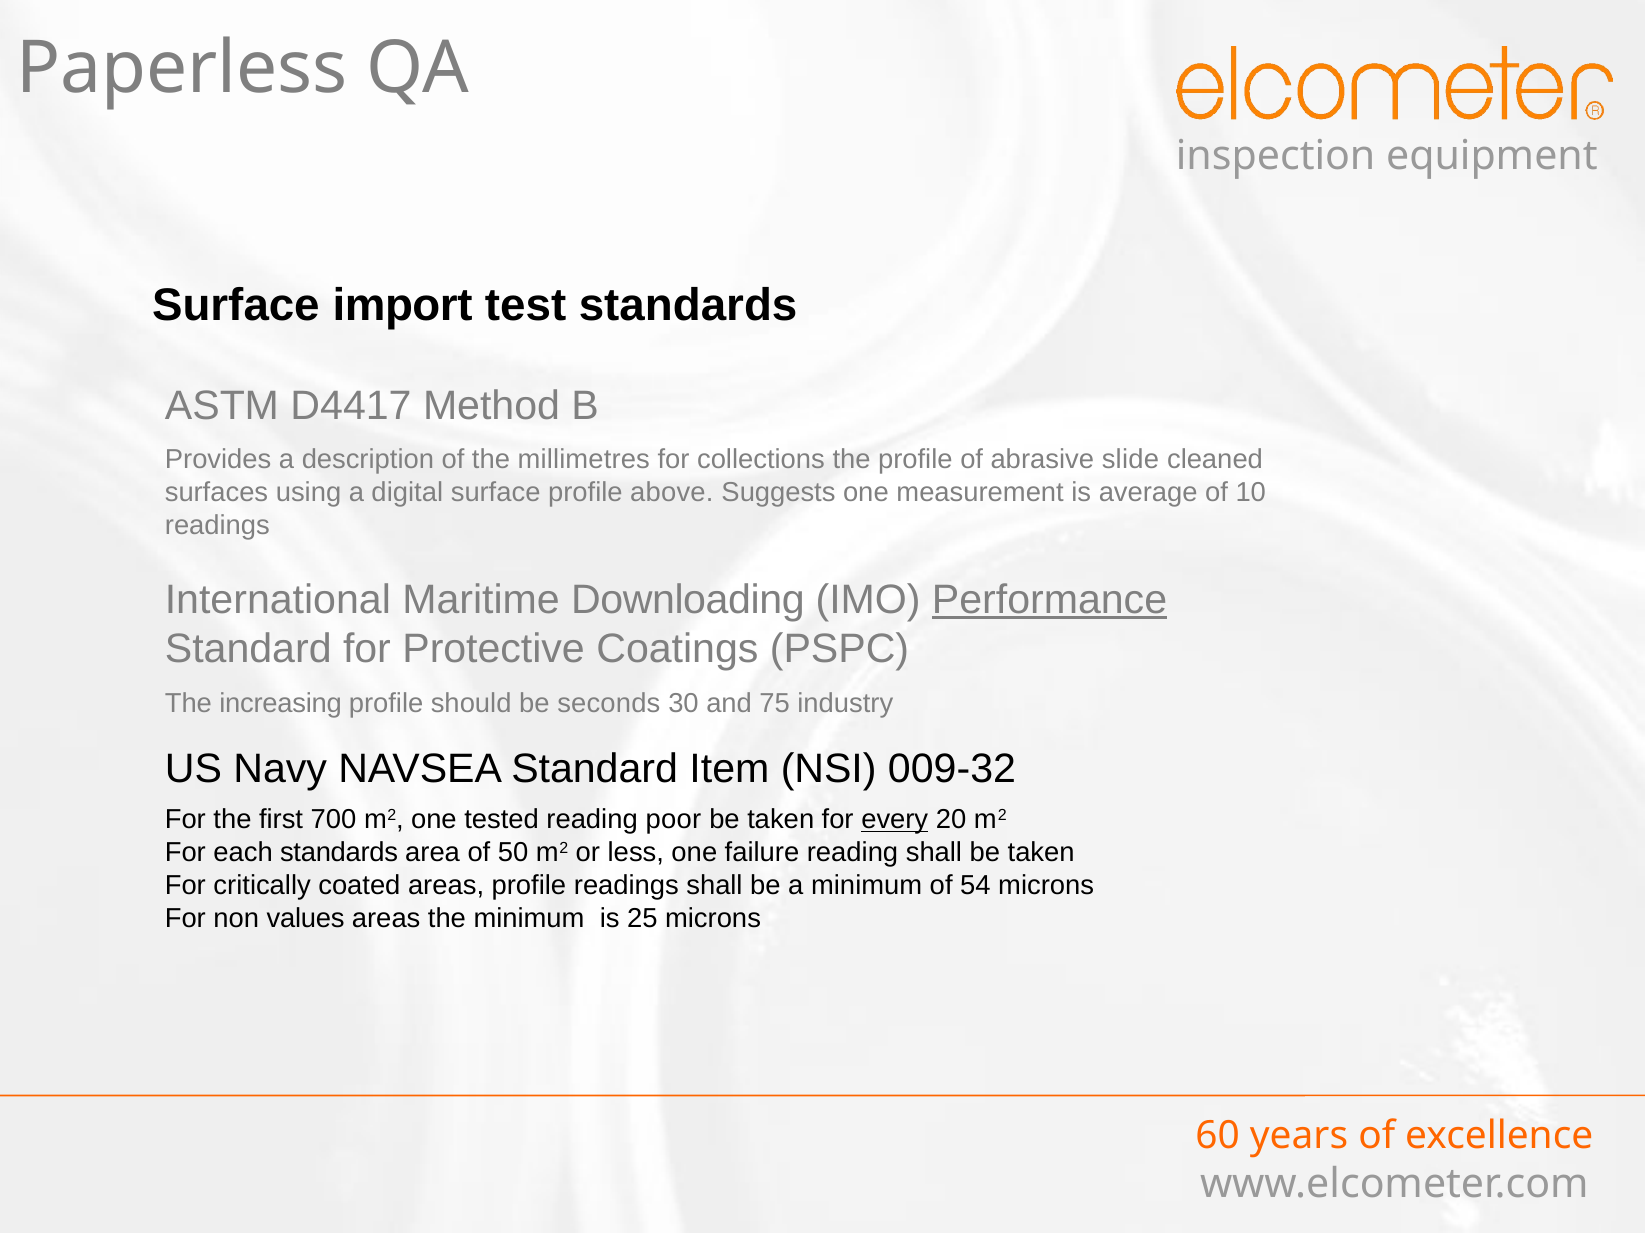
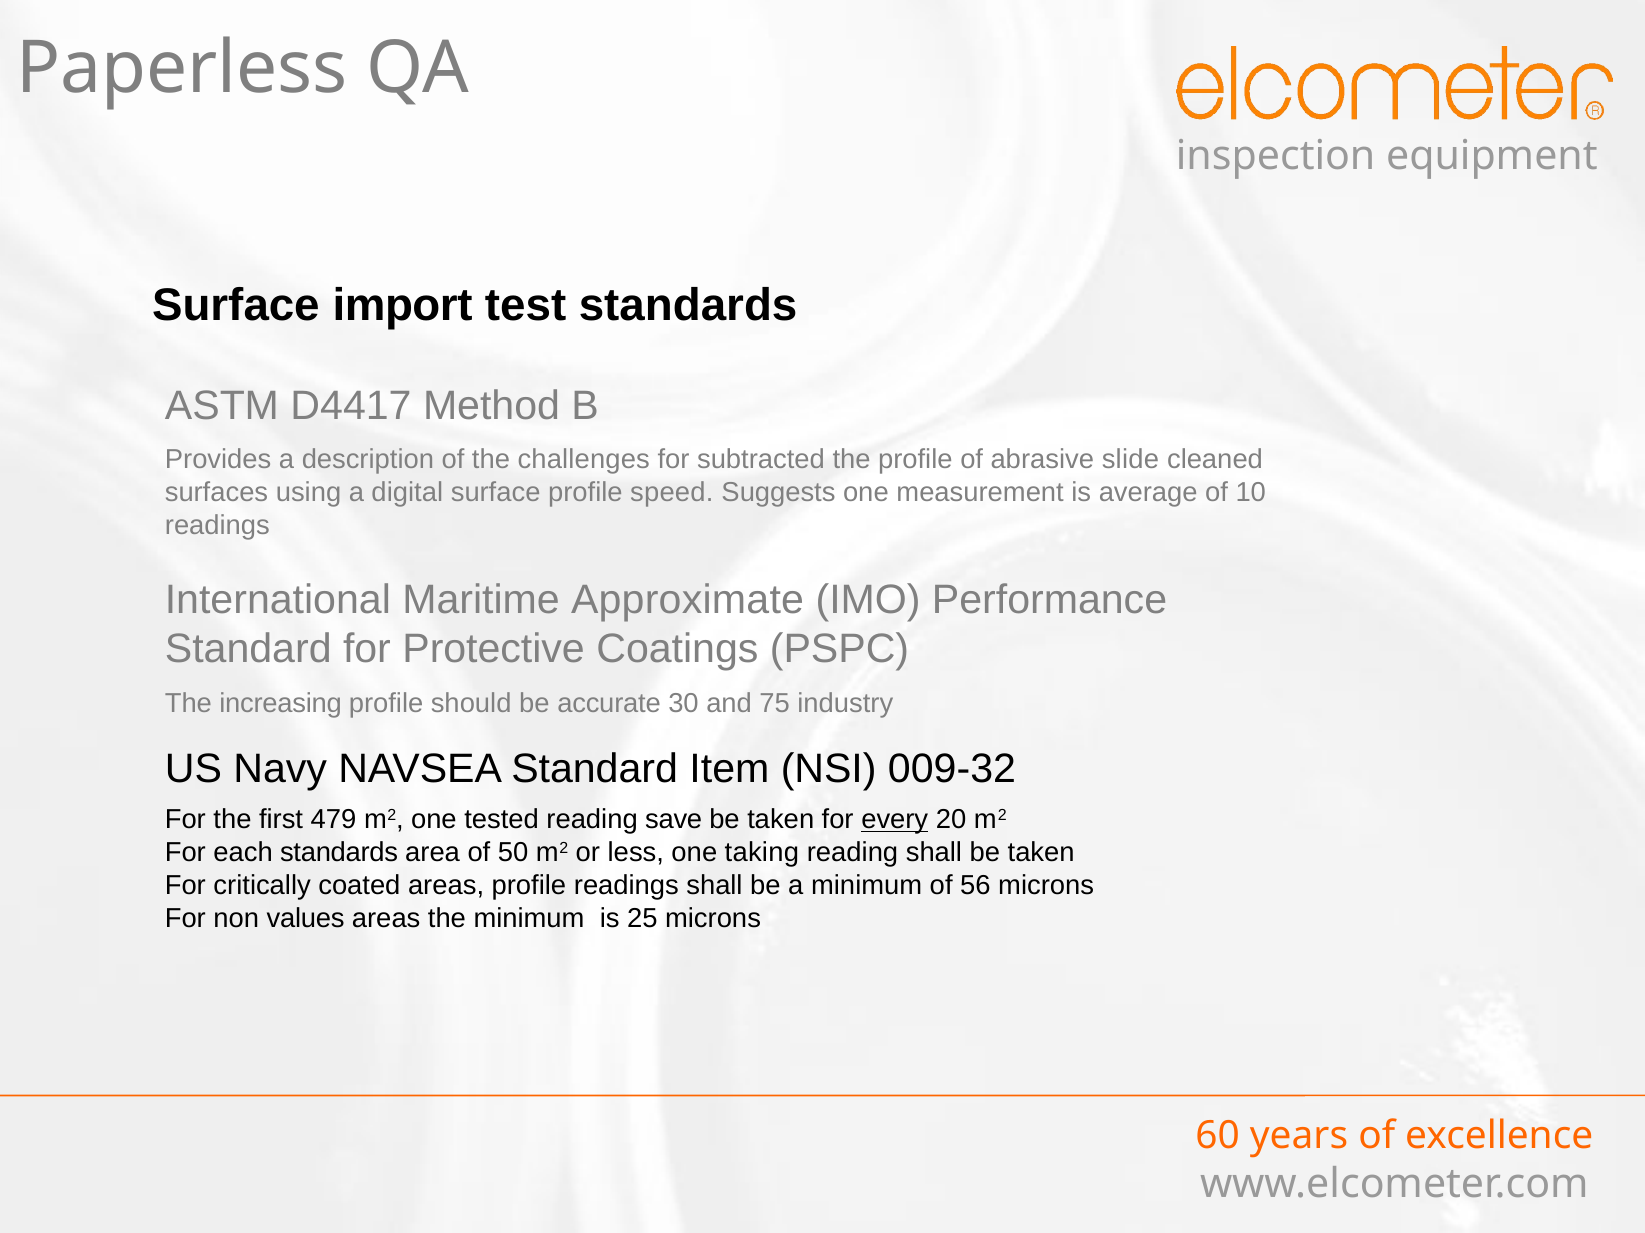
millimetres: millimetres -> challenges
collections: collections -> subtracted
above: above -> speed
Downloading: Downloading -> Approximate
Performance underline: present -> none
seconds: seconds -> accurate
700: 700 -> 479
poor: poor -> save
failure: failure -> taking
54: 54 -> 56
